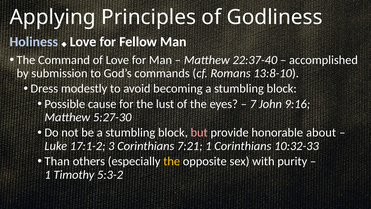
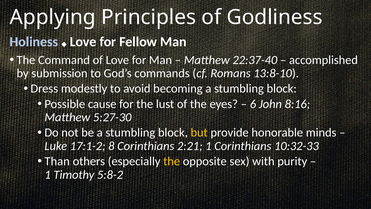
7: 7 -> 6
9:16: 9:16 -> 8:16
but colour: pink -> yellow
about: about -> minds
3: 3 -> 8
7:21: 7:21 -> 2:21
5:3-2: 5:3-2 -> 5:8-2
